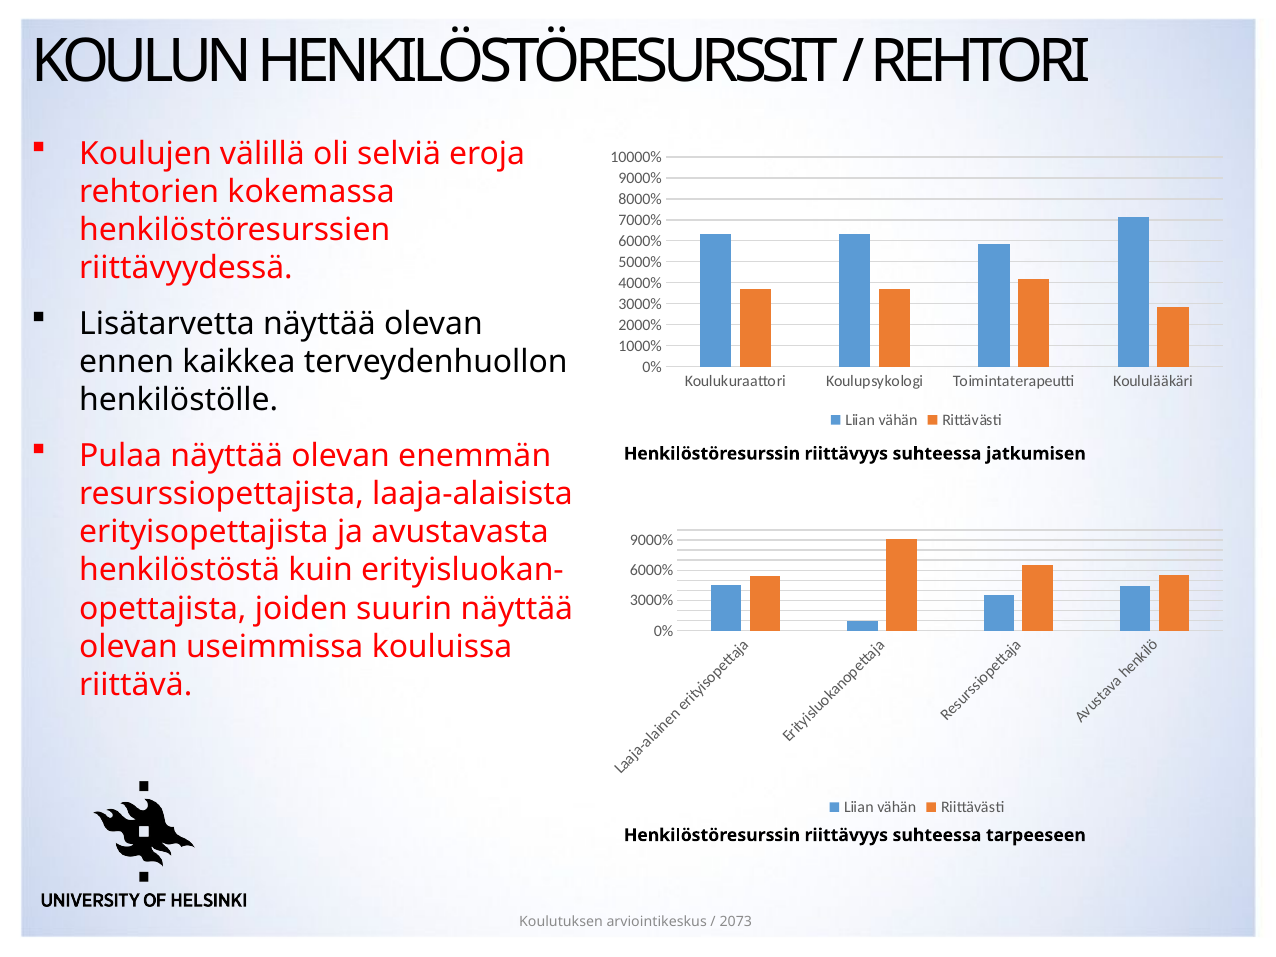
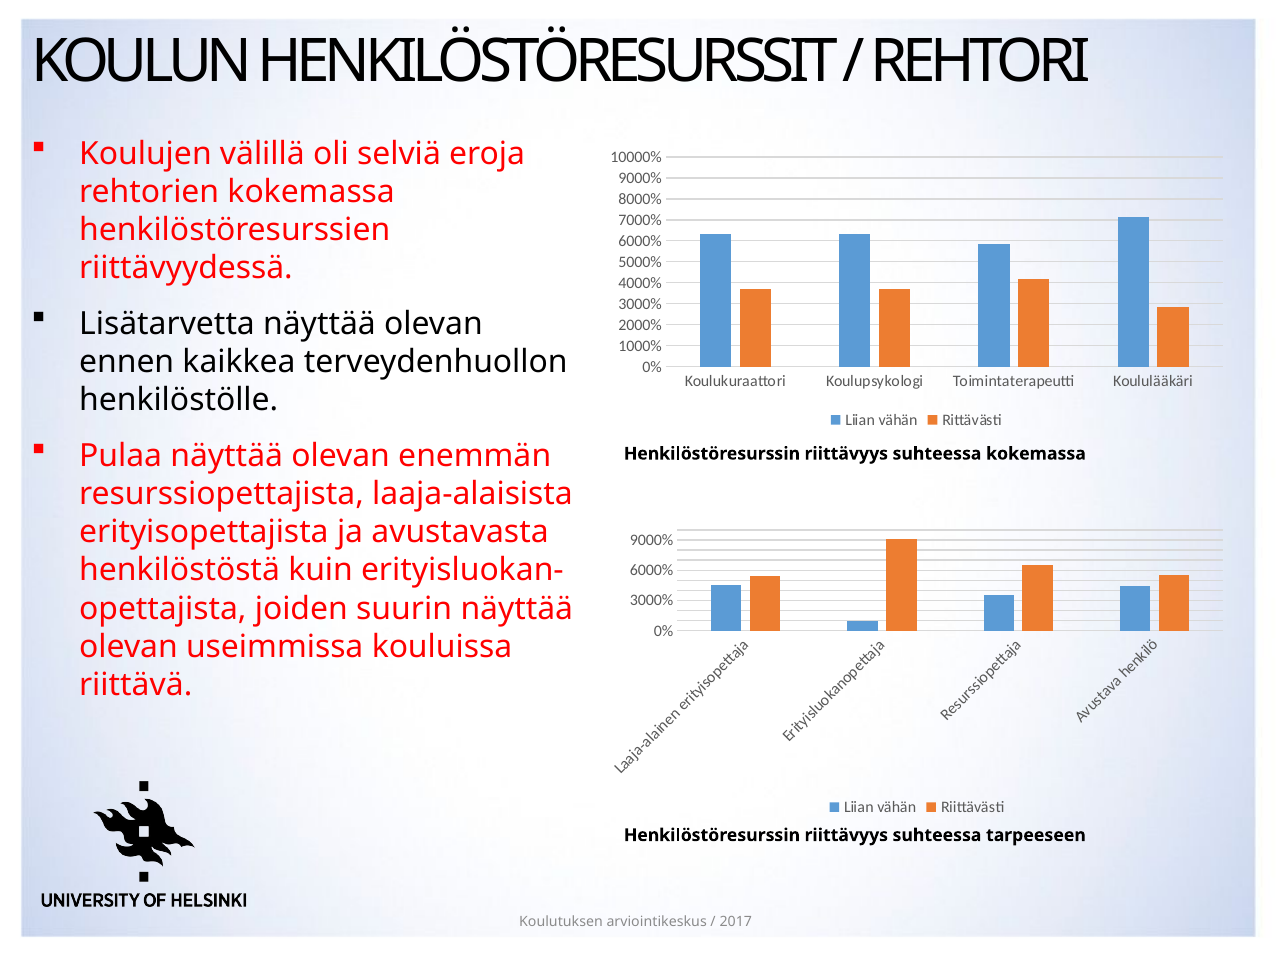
suhteessa jatkumisen: jatkumisen -> kokemassa
2073: 2073 -> 2017
